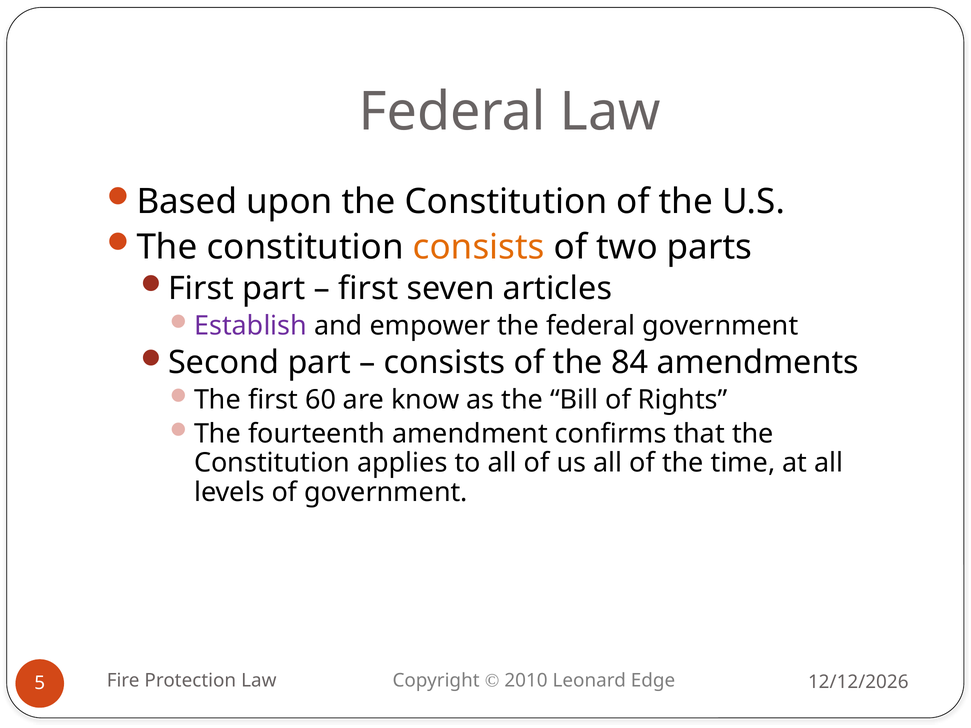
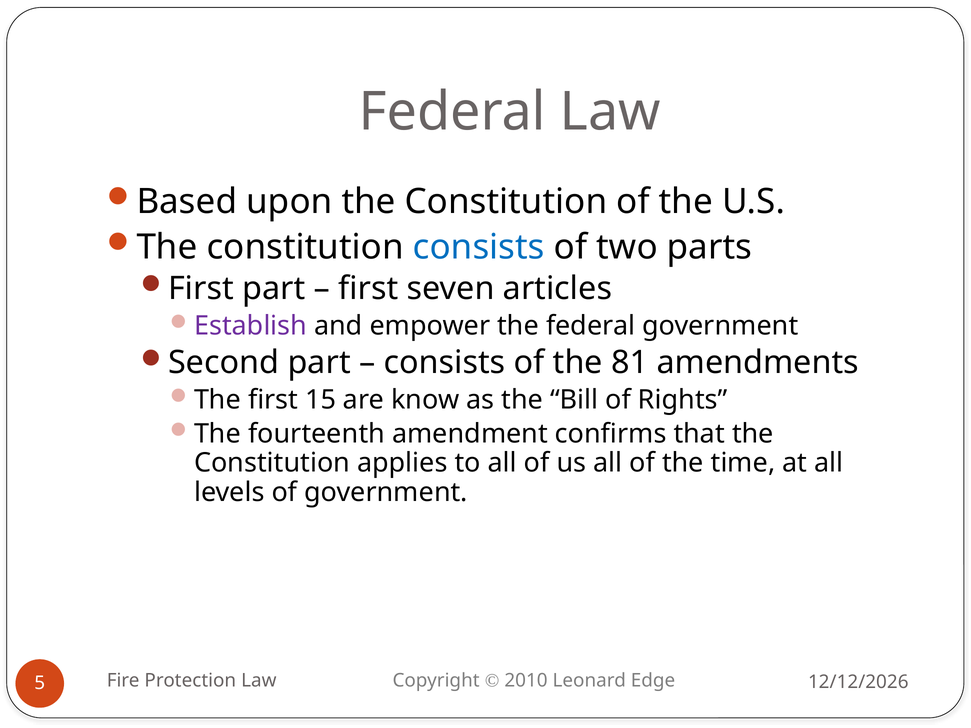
consists at (479, 247) colour: orange -> blue
84: 84 -> 81
60: 60 -> 15
